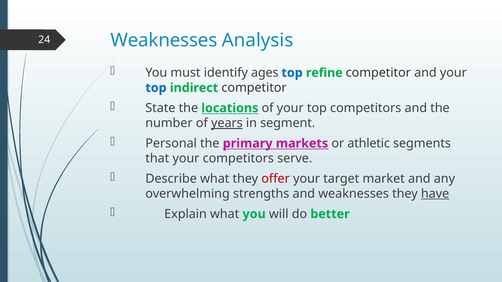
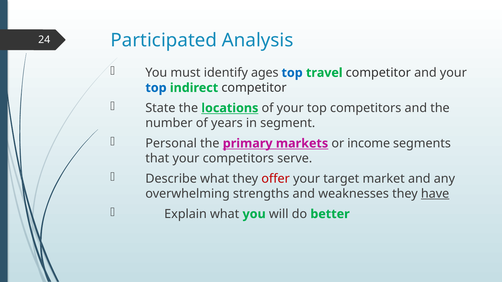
24 Weaknesses: Weaknesses -> Participated
refine: refine -> travel
years underline: present -> none
athletic: athletic -> income
